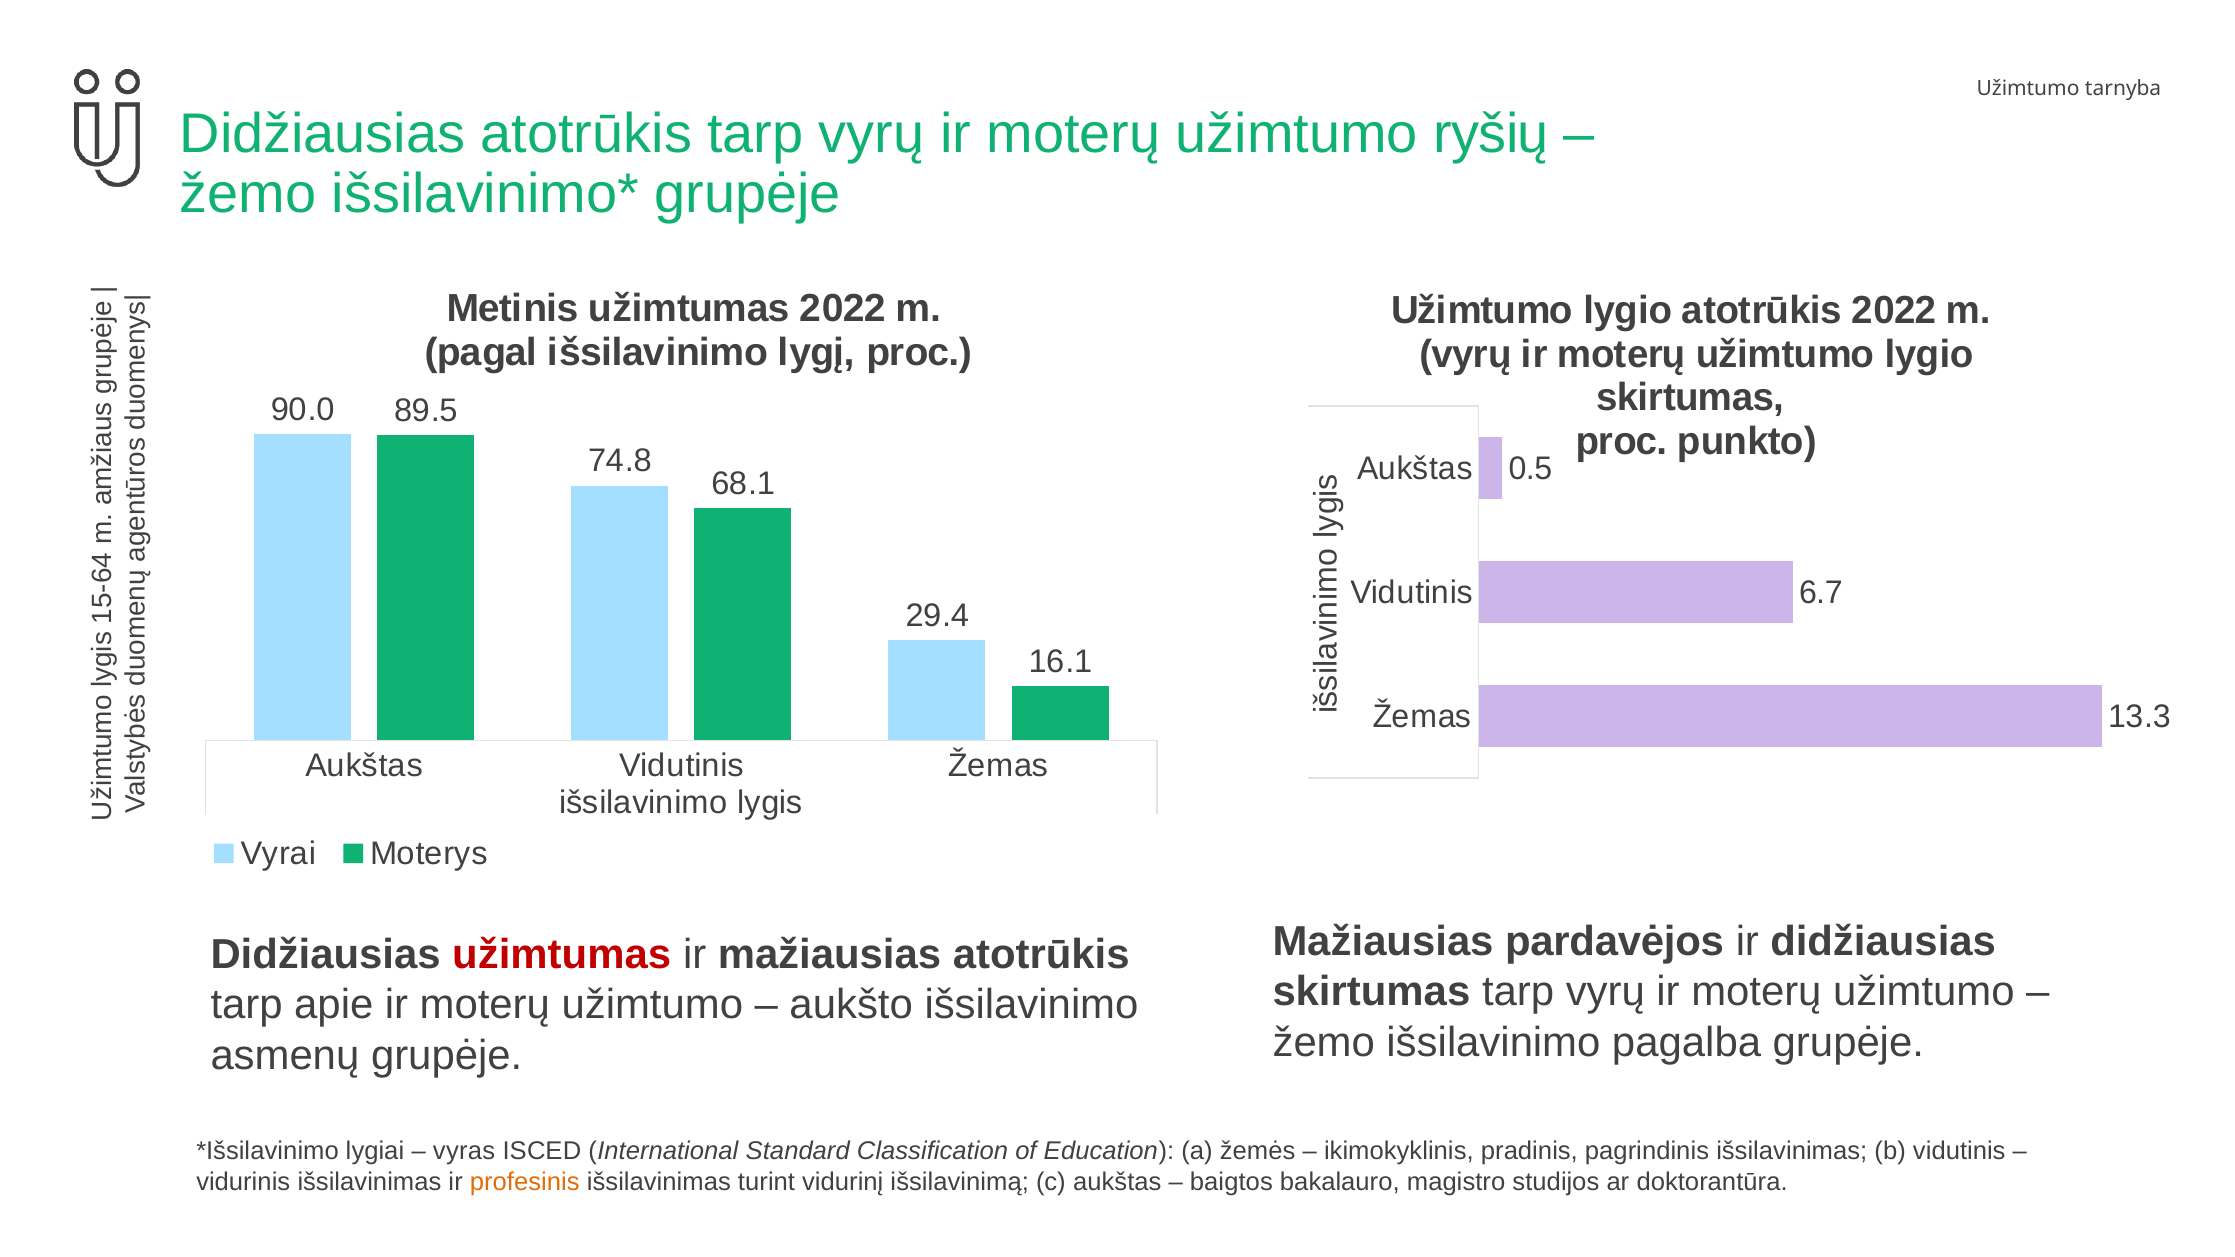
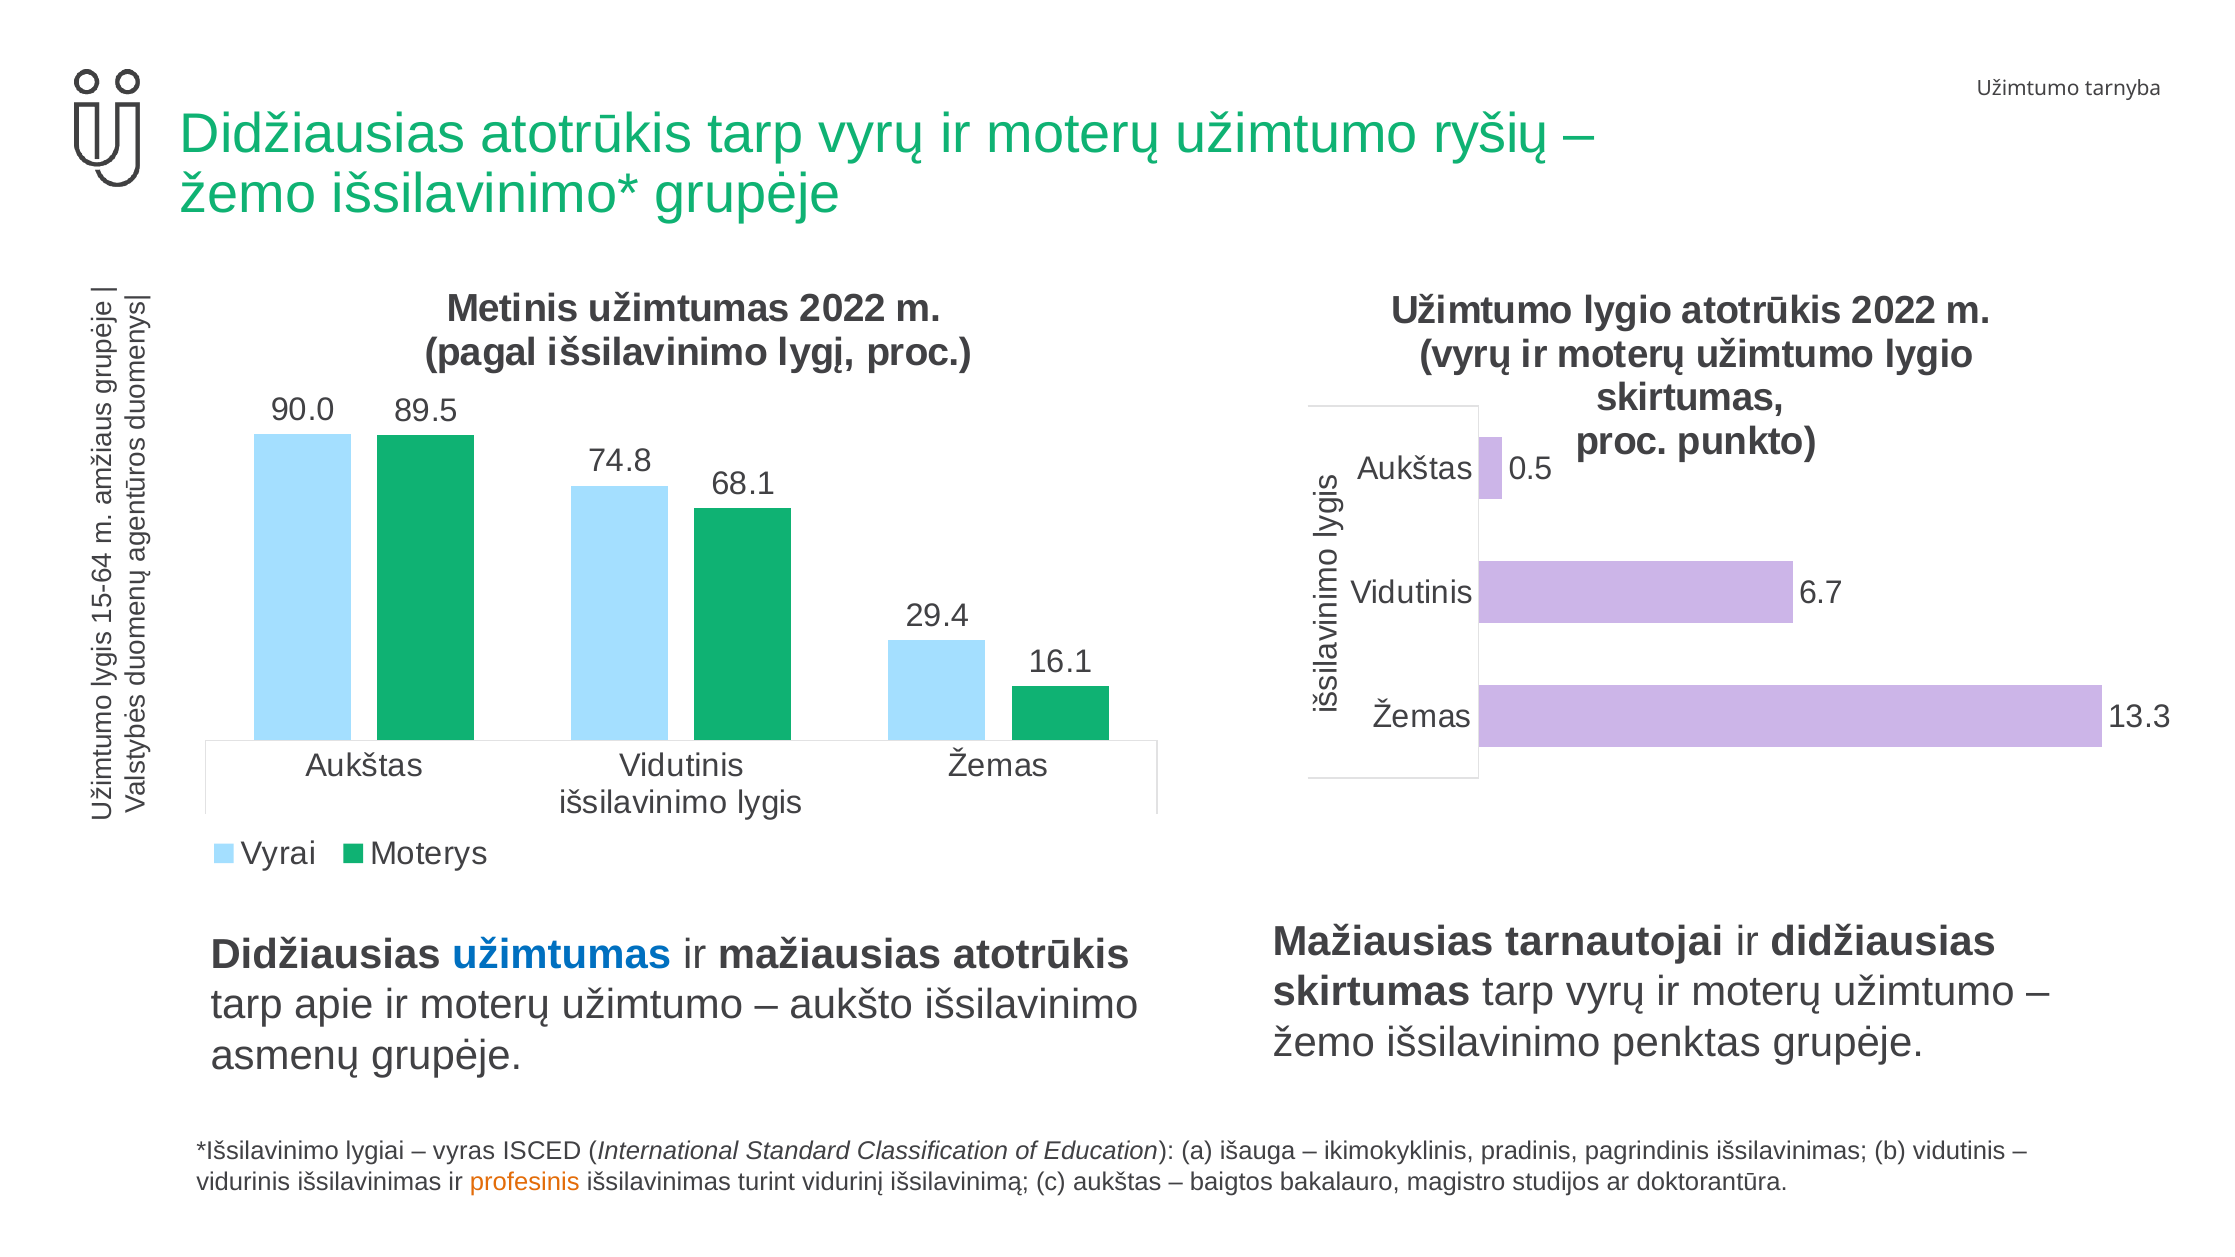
pardavėjos: pardavėjos -> tarnautojai
užimtumas at (562, 955) colour: red -> blue
pagalba: pagalba -> penktas
žemės: žemės -> išauga
